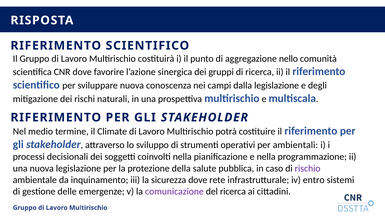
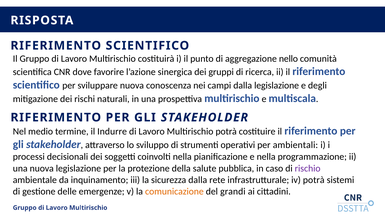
Climate: Climate -> Indurre
sicurezza dove: dove -> dalla
iv entro: entro -> potrà
comunicazione colour: purple -> orange
del ricerca: ricerca -> grandi
